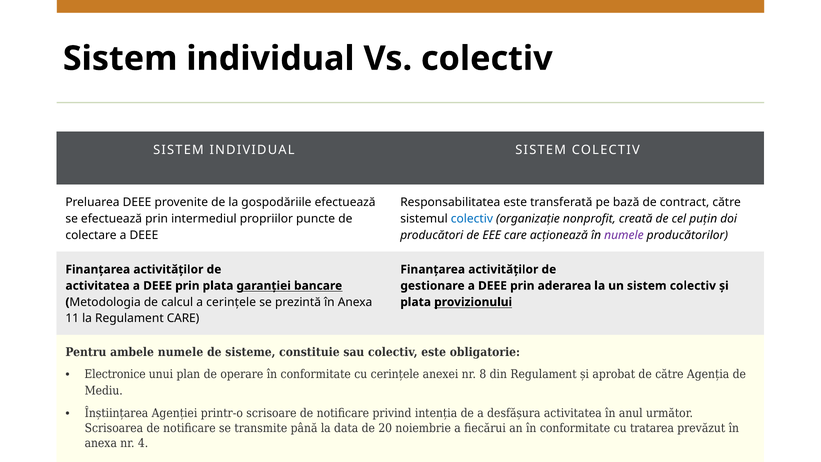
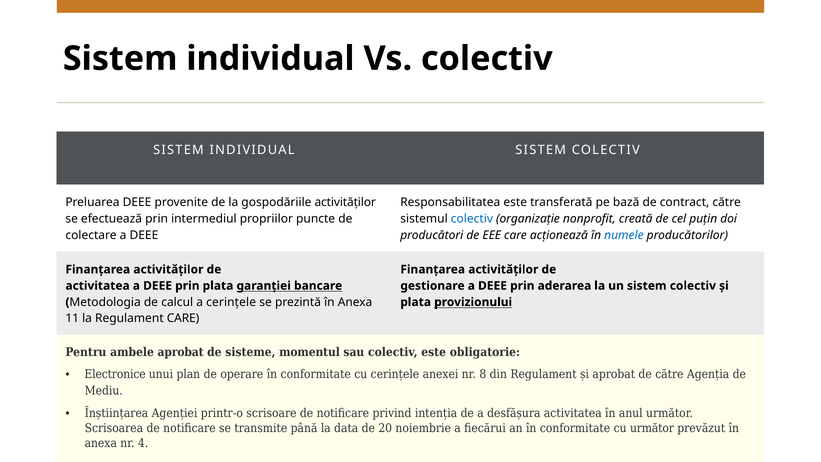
gospodăriile efectuează: efectuează -> activităților
numele at (624, 235) colour: purple -> blue
ambele numele: numele -> aprobat
constituie: constituie -> momentul
cu tratarea: tratarea -> următor
